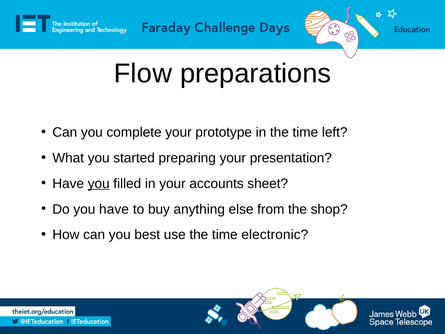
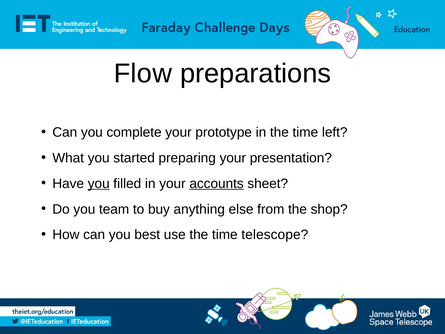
accounts underline: none -> present
you have: have -> team
electronic: electronic -> telescope
